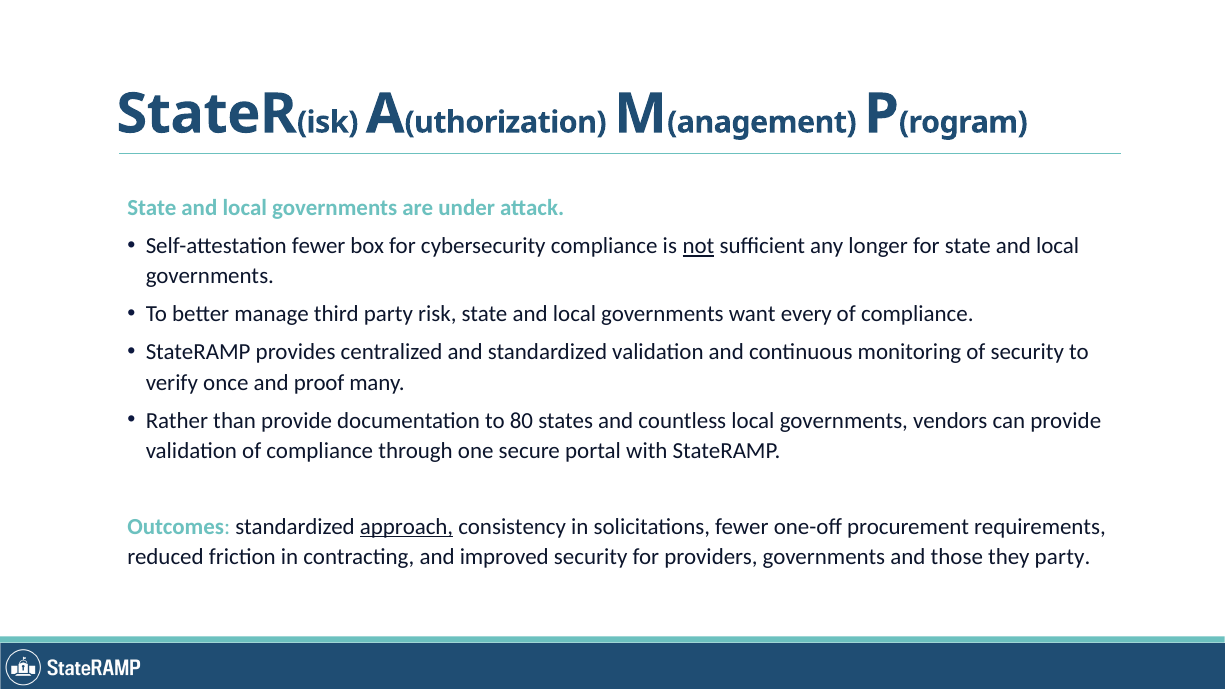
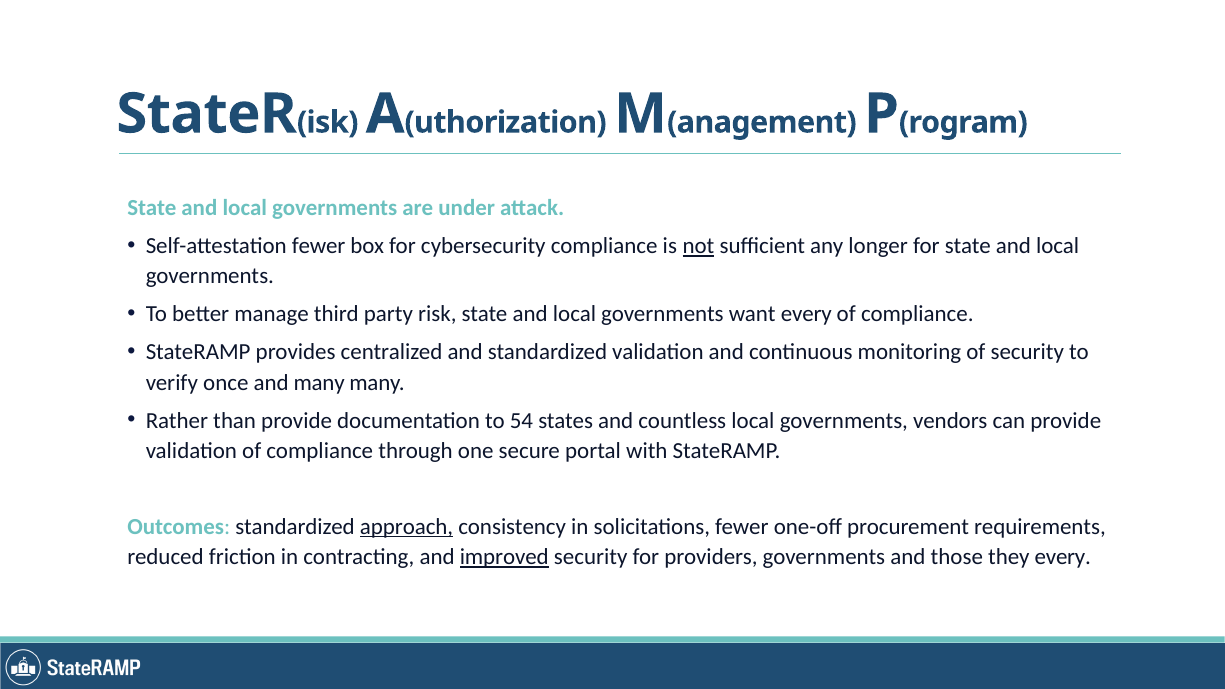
and proof: proof -> many
80: 80 -> 54
improved underline: none -> present
they party: party -> every
